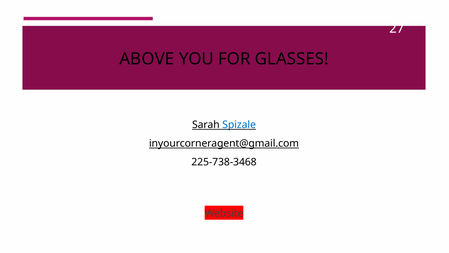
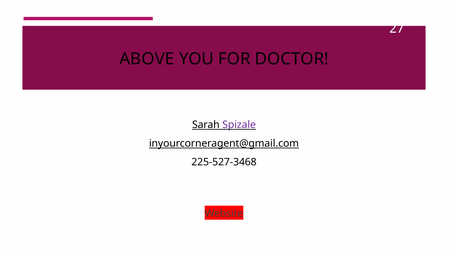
GLASSES: GLASSES -> DOCTOR
Spizale colour: blue -> purple
225-738-3468: 225-738-3468 -> 225-527-3468
